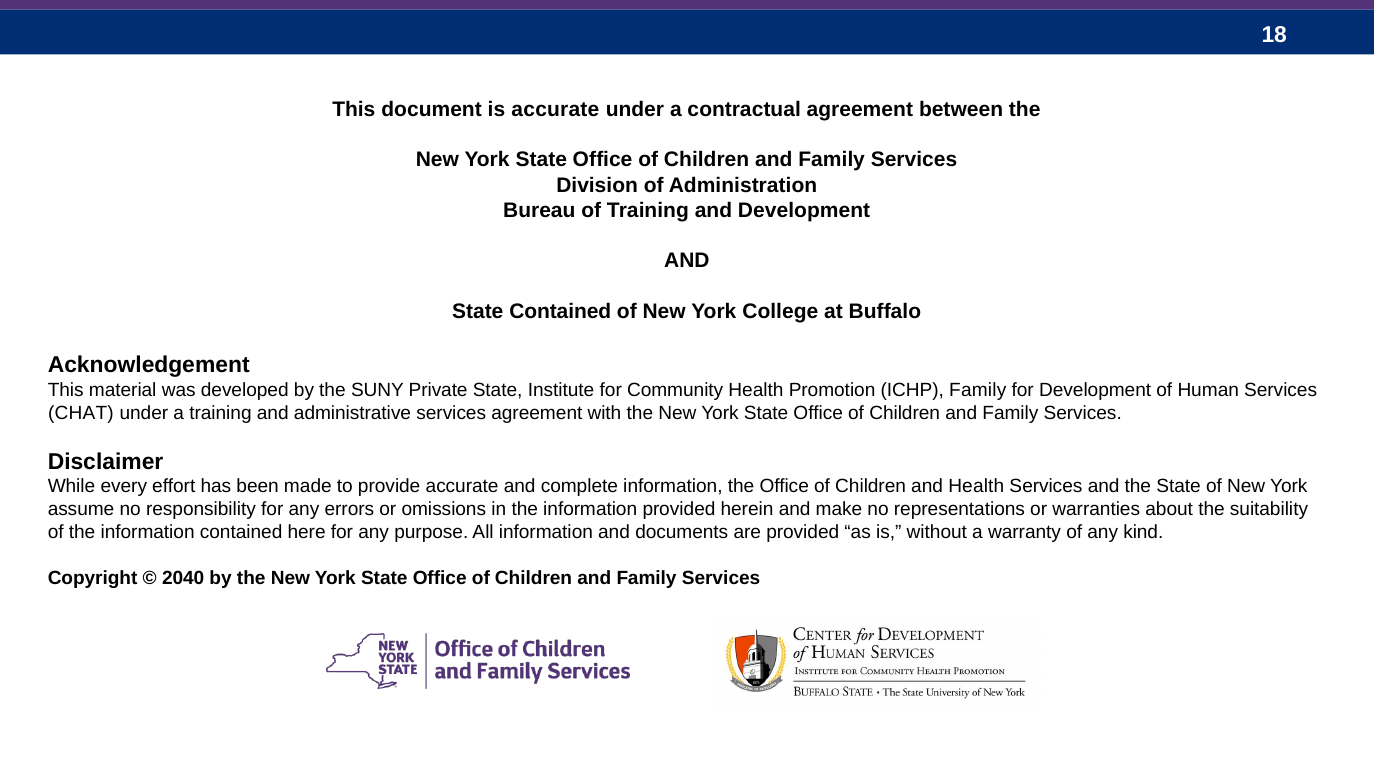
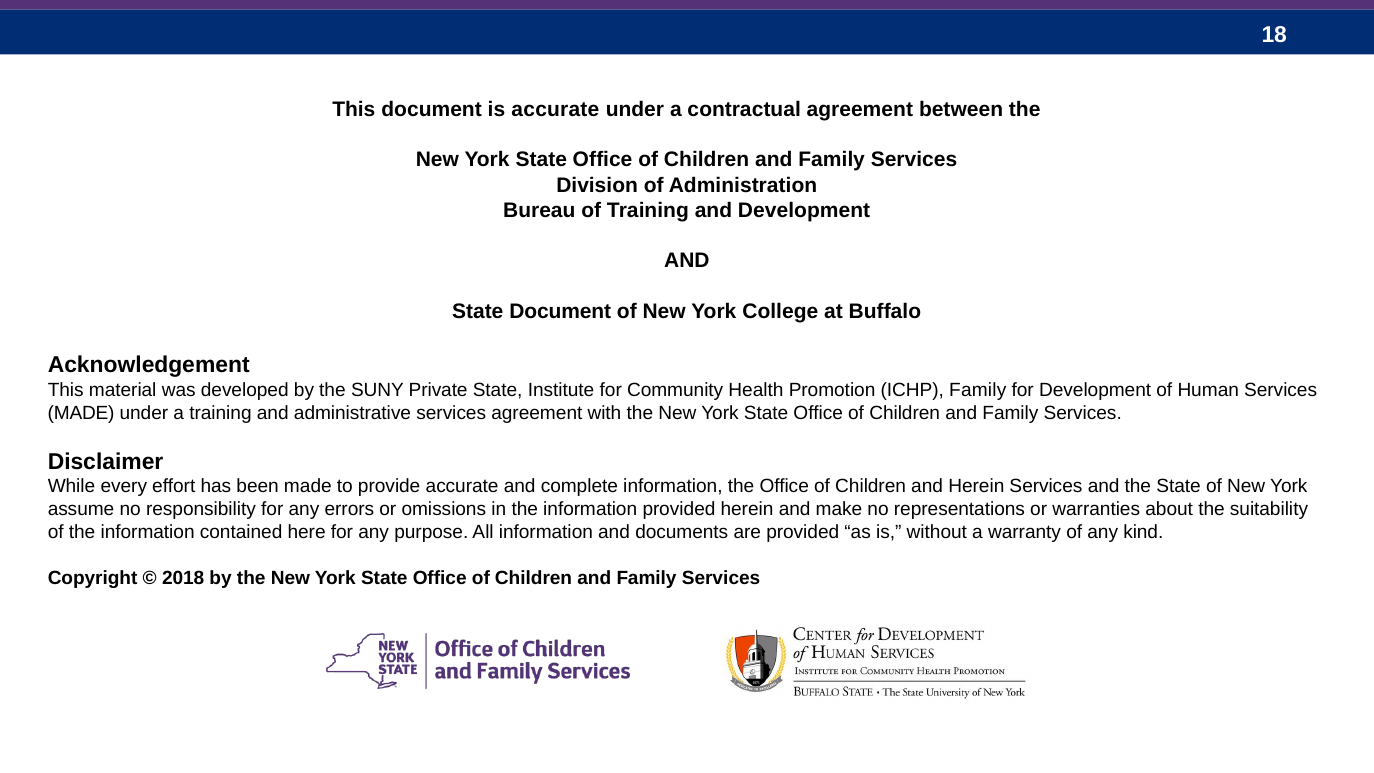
State Contained: Contained -> Document
CHAT at (81, 413): CHAT -> MADE
and Health: Health -> Herein
2040: 2040 -> 2018
